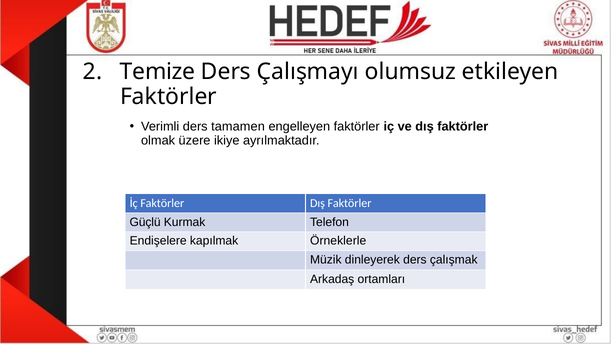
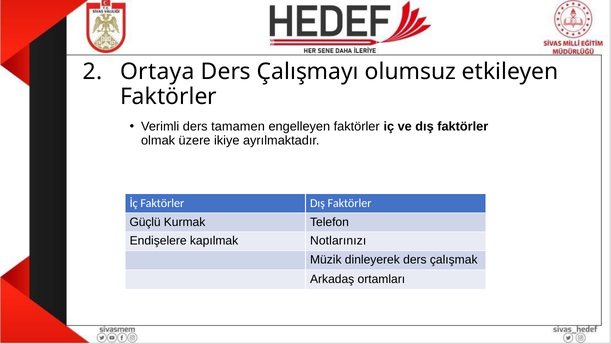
Temize: Temize -> Ortaya
Örneklerle: Örneklerle -> Notlarınızı
